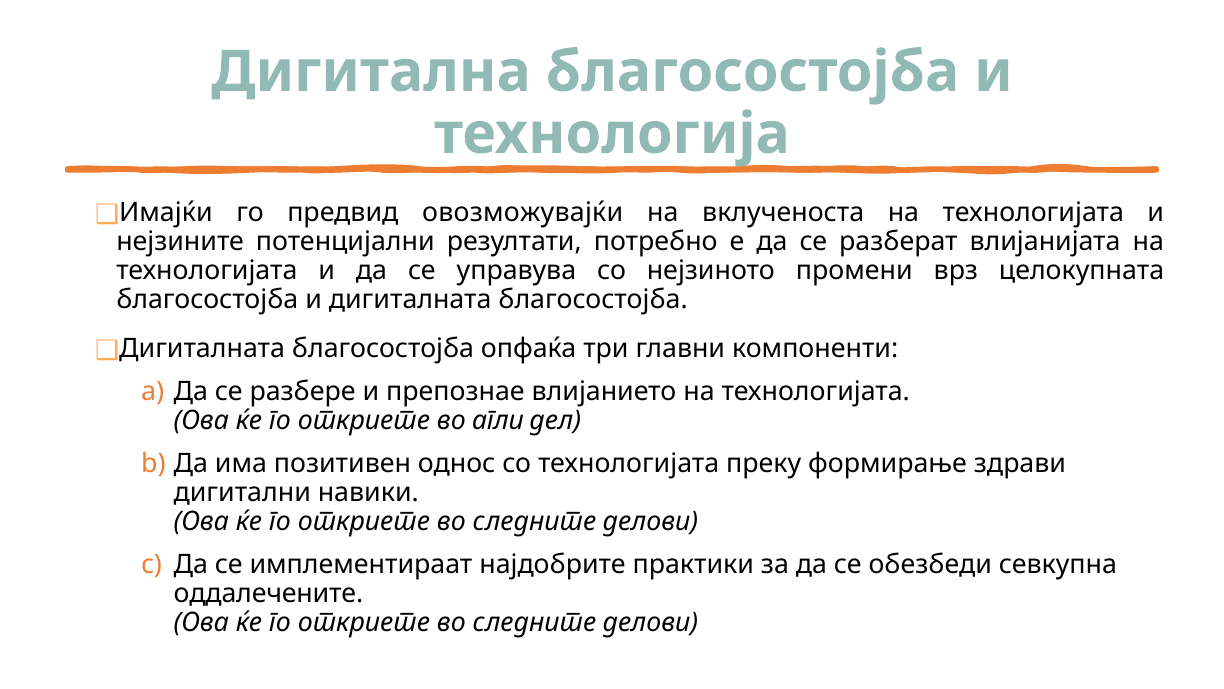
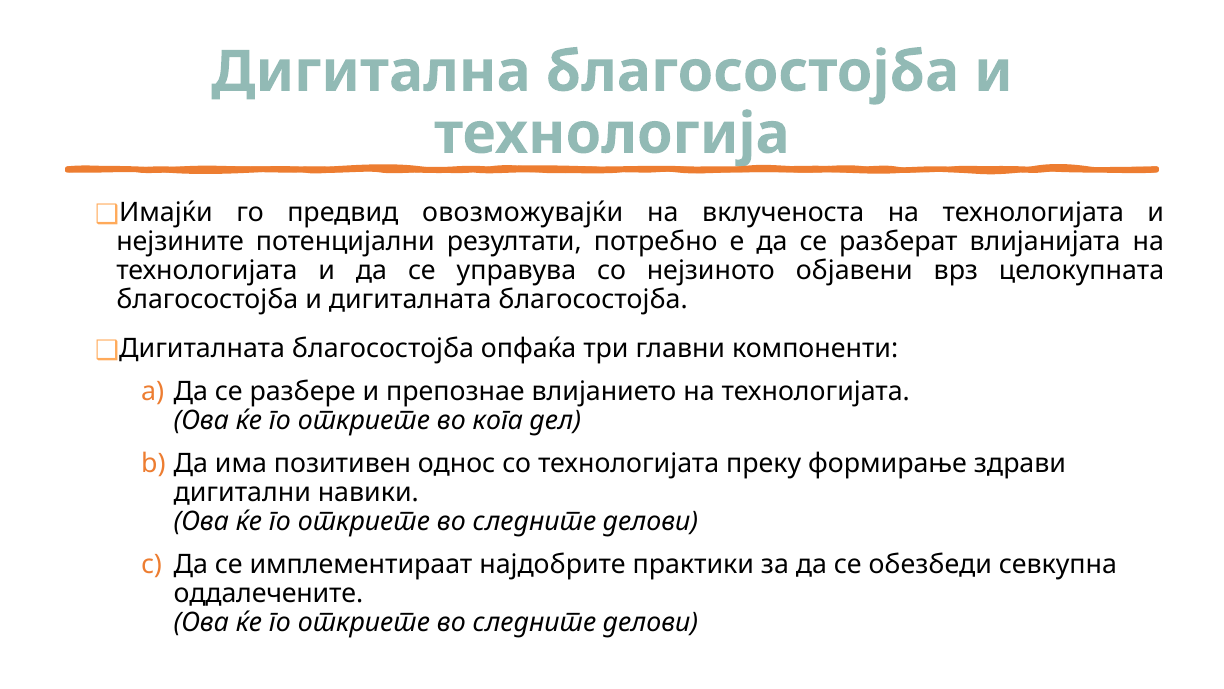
промени: промени -> објавени
агли: агли -> кога
